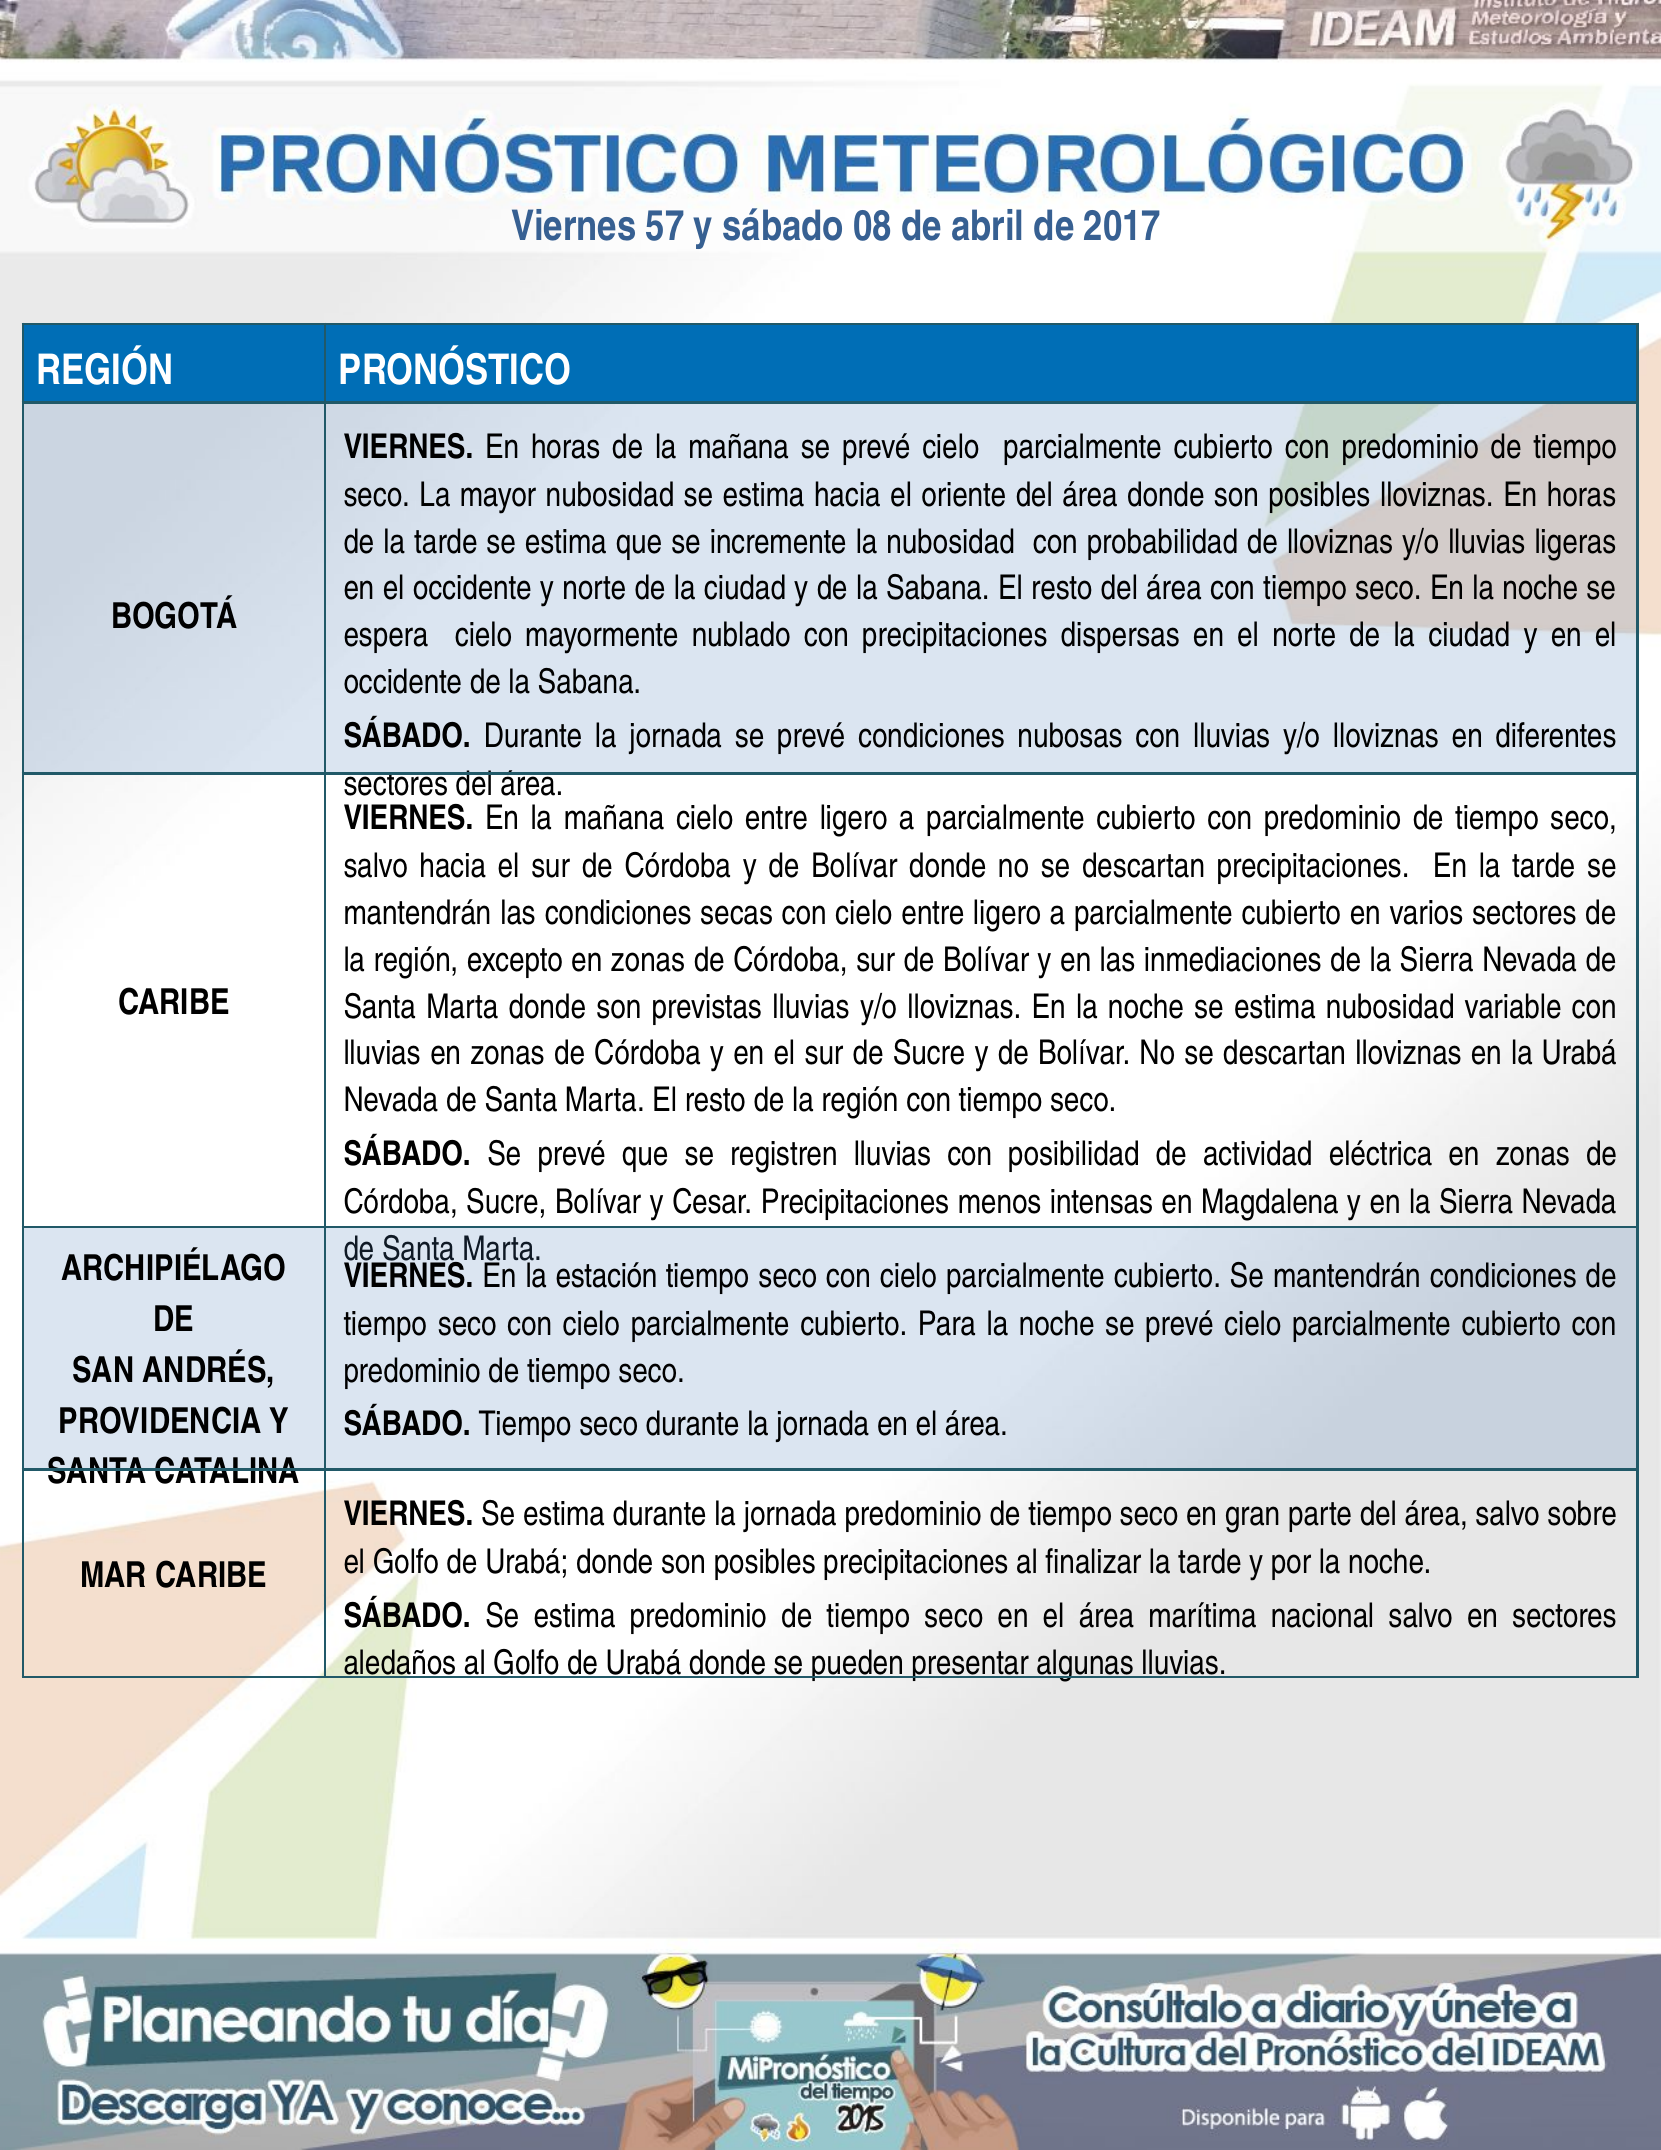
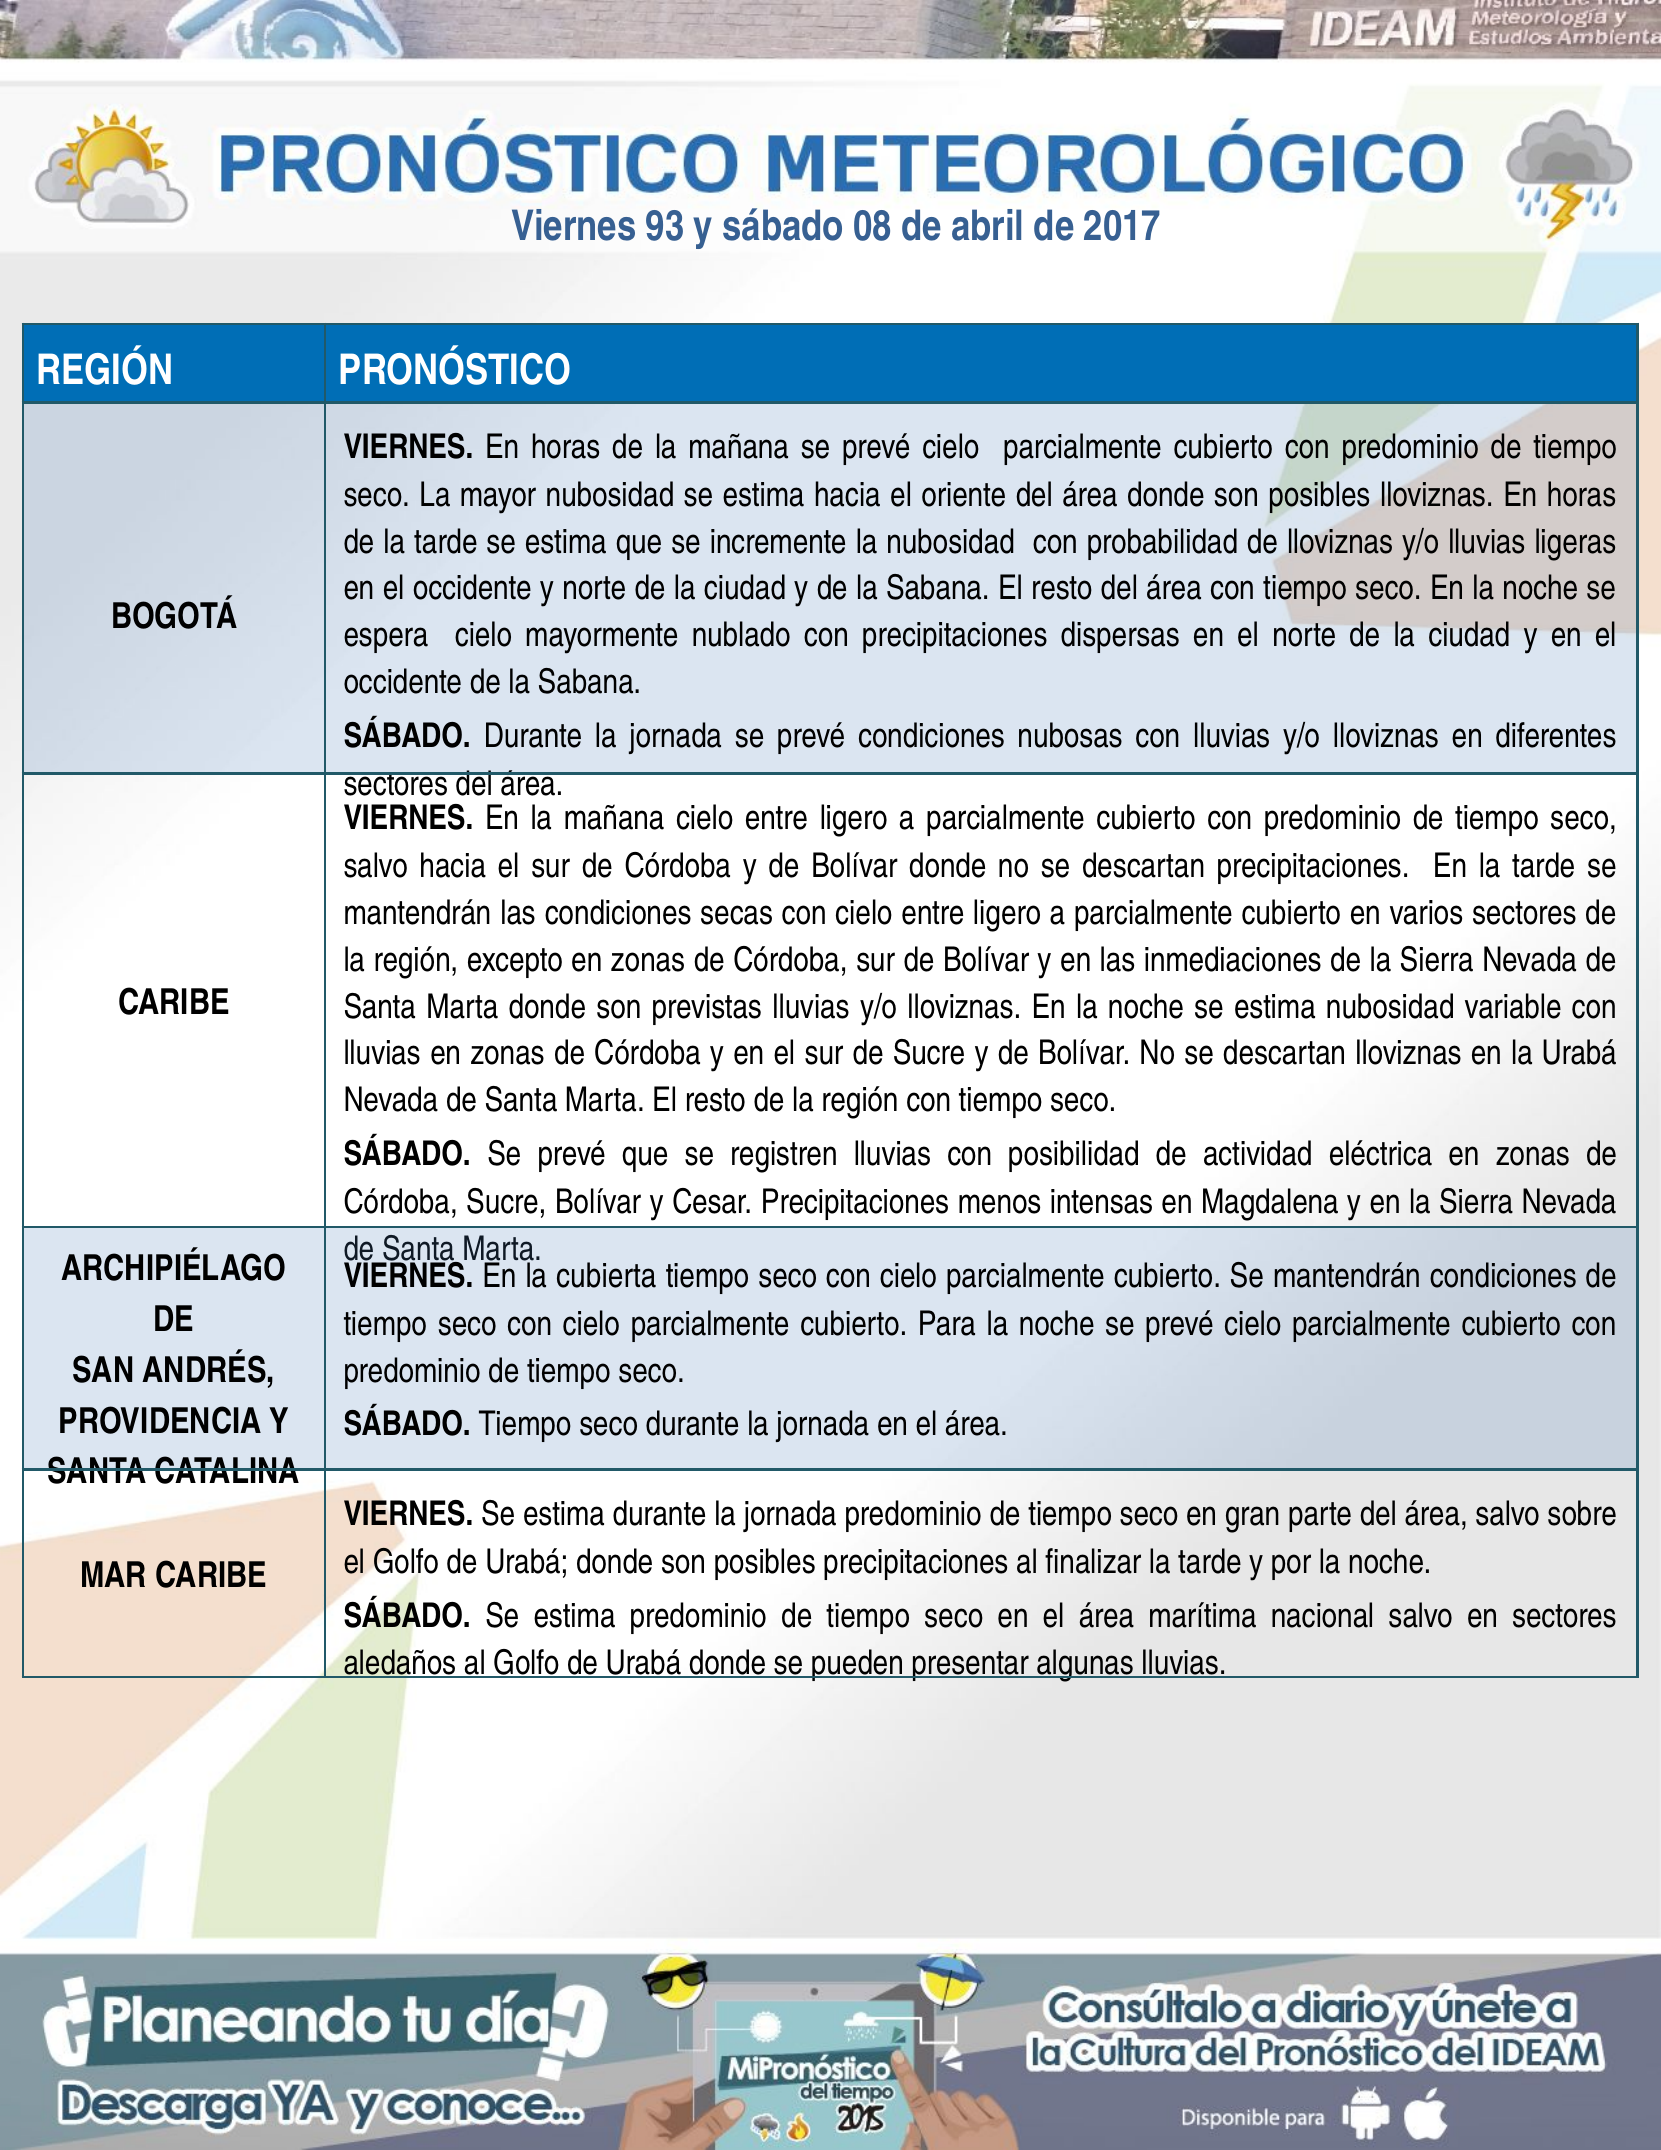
57: 57 -> 93
estación: estación -> cubierta
